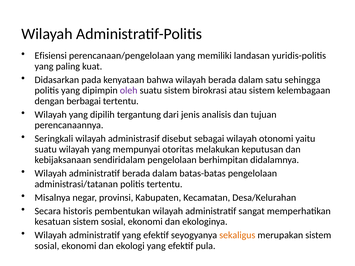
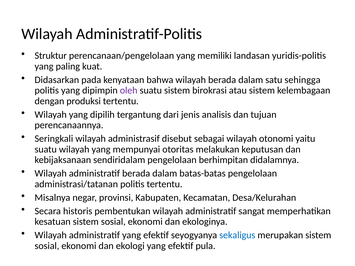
Efisiensi: Efisiensi -> Struktur
berbagai: berbagai -> produksi
sekaligus colour: orange -> blue
